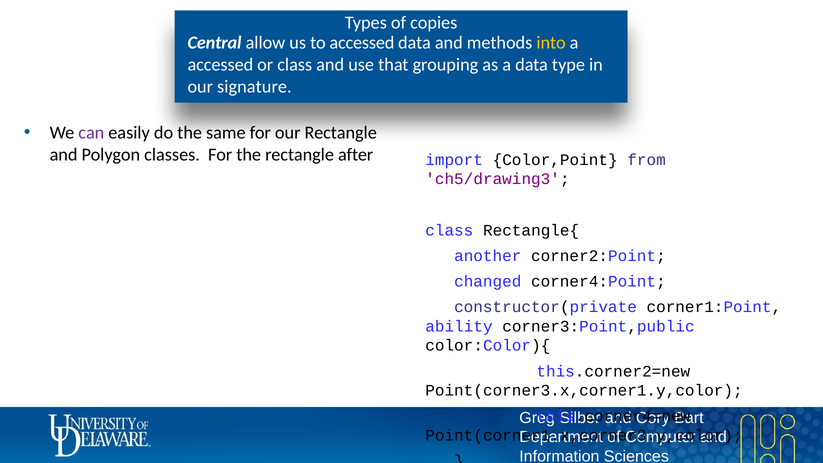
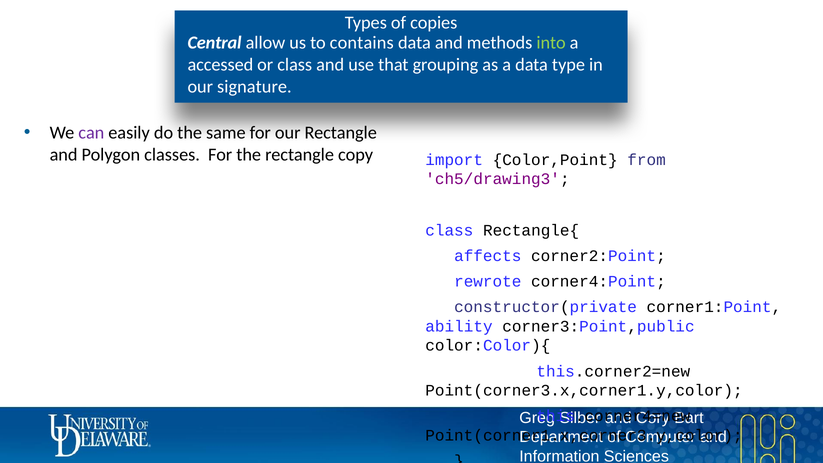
to accessed: accessed -> contains
into colour: yellow -> light green
after: after -> copy
another: another -> affects
changed: changed -> rewrote
